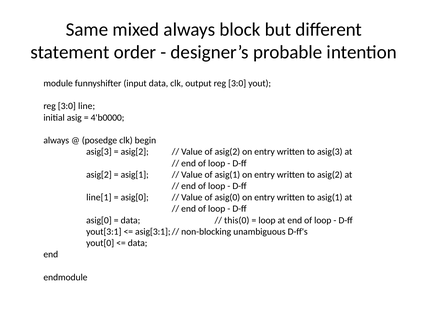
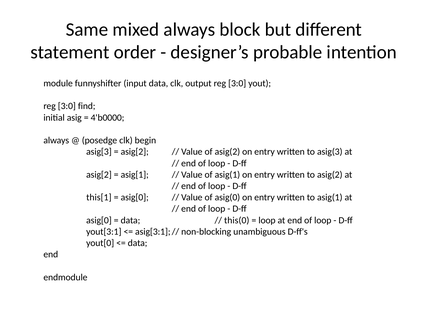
line: line -> find
line[1: line[1 -> this[1
